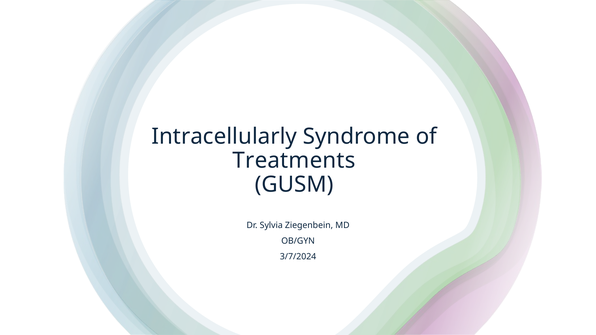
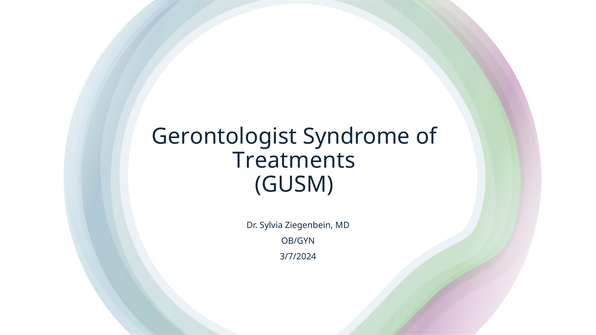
Intracellularly: Intracellularly -> Gerontologist
